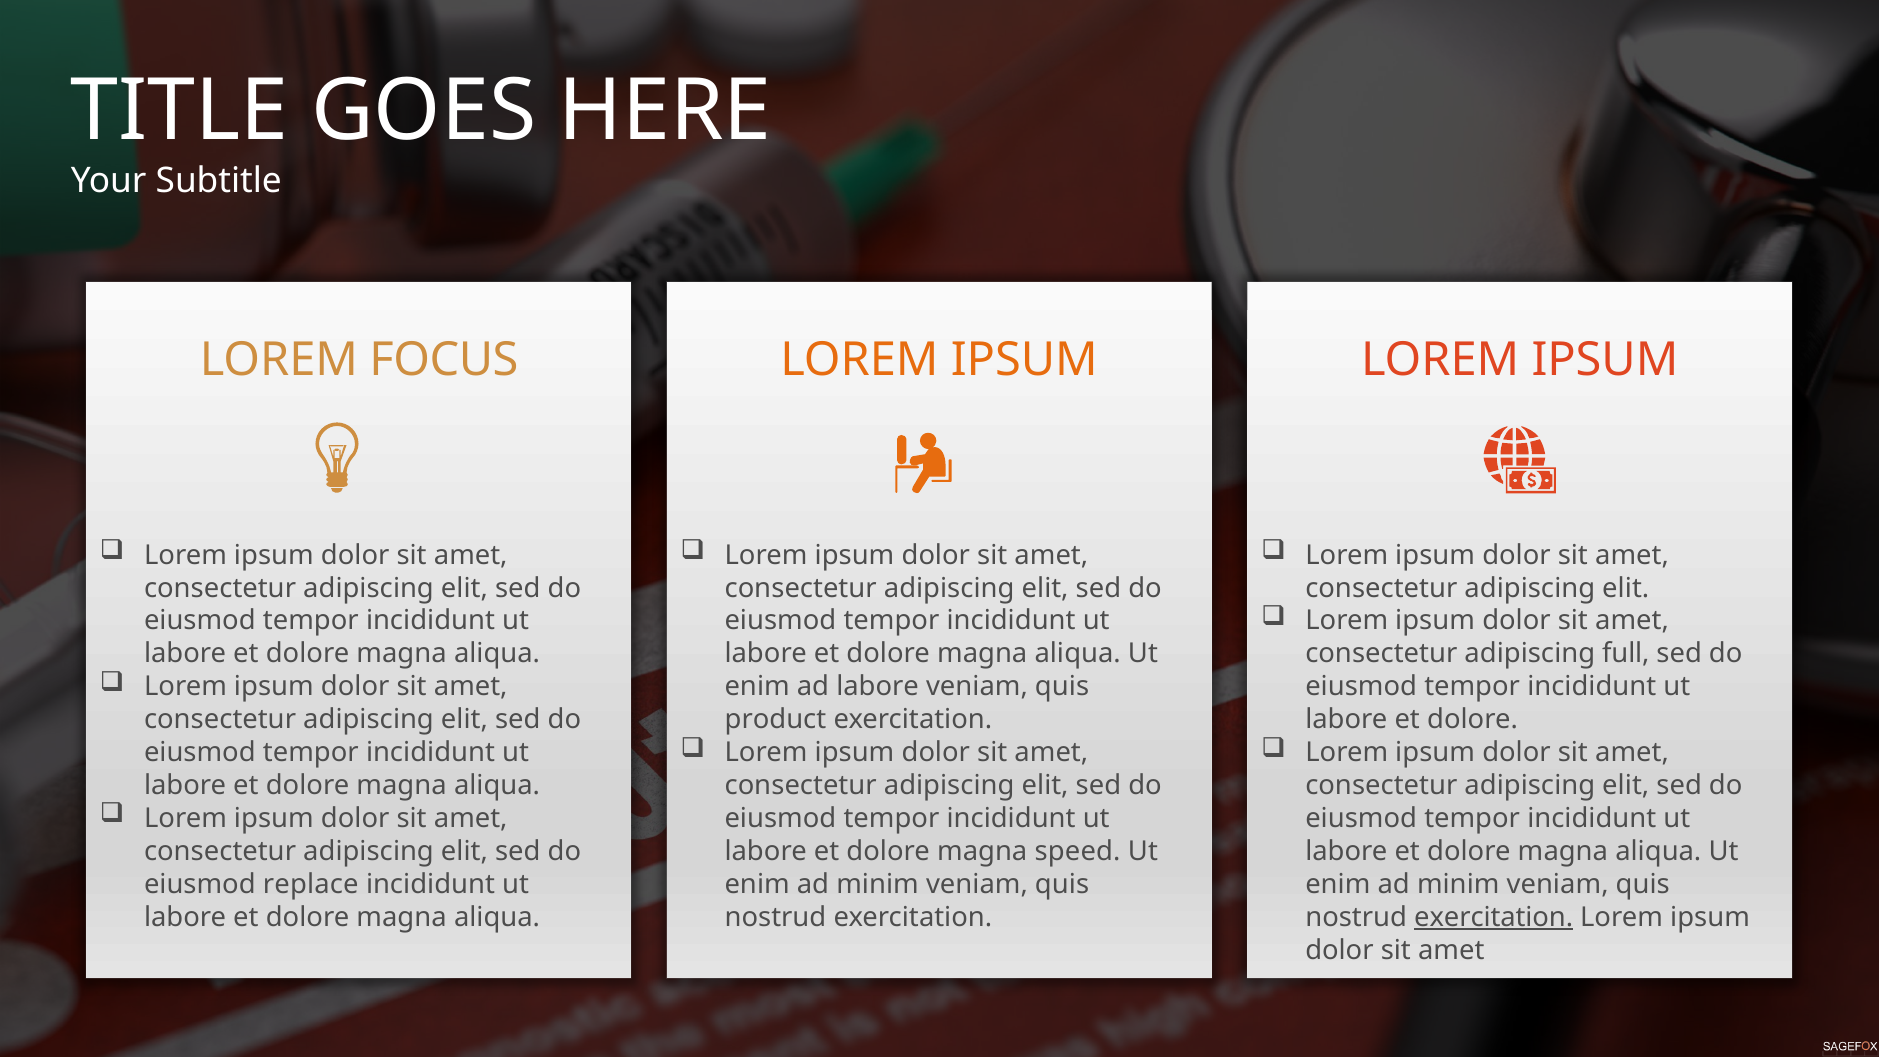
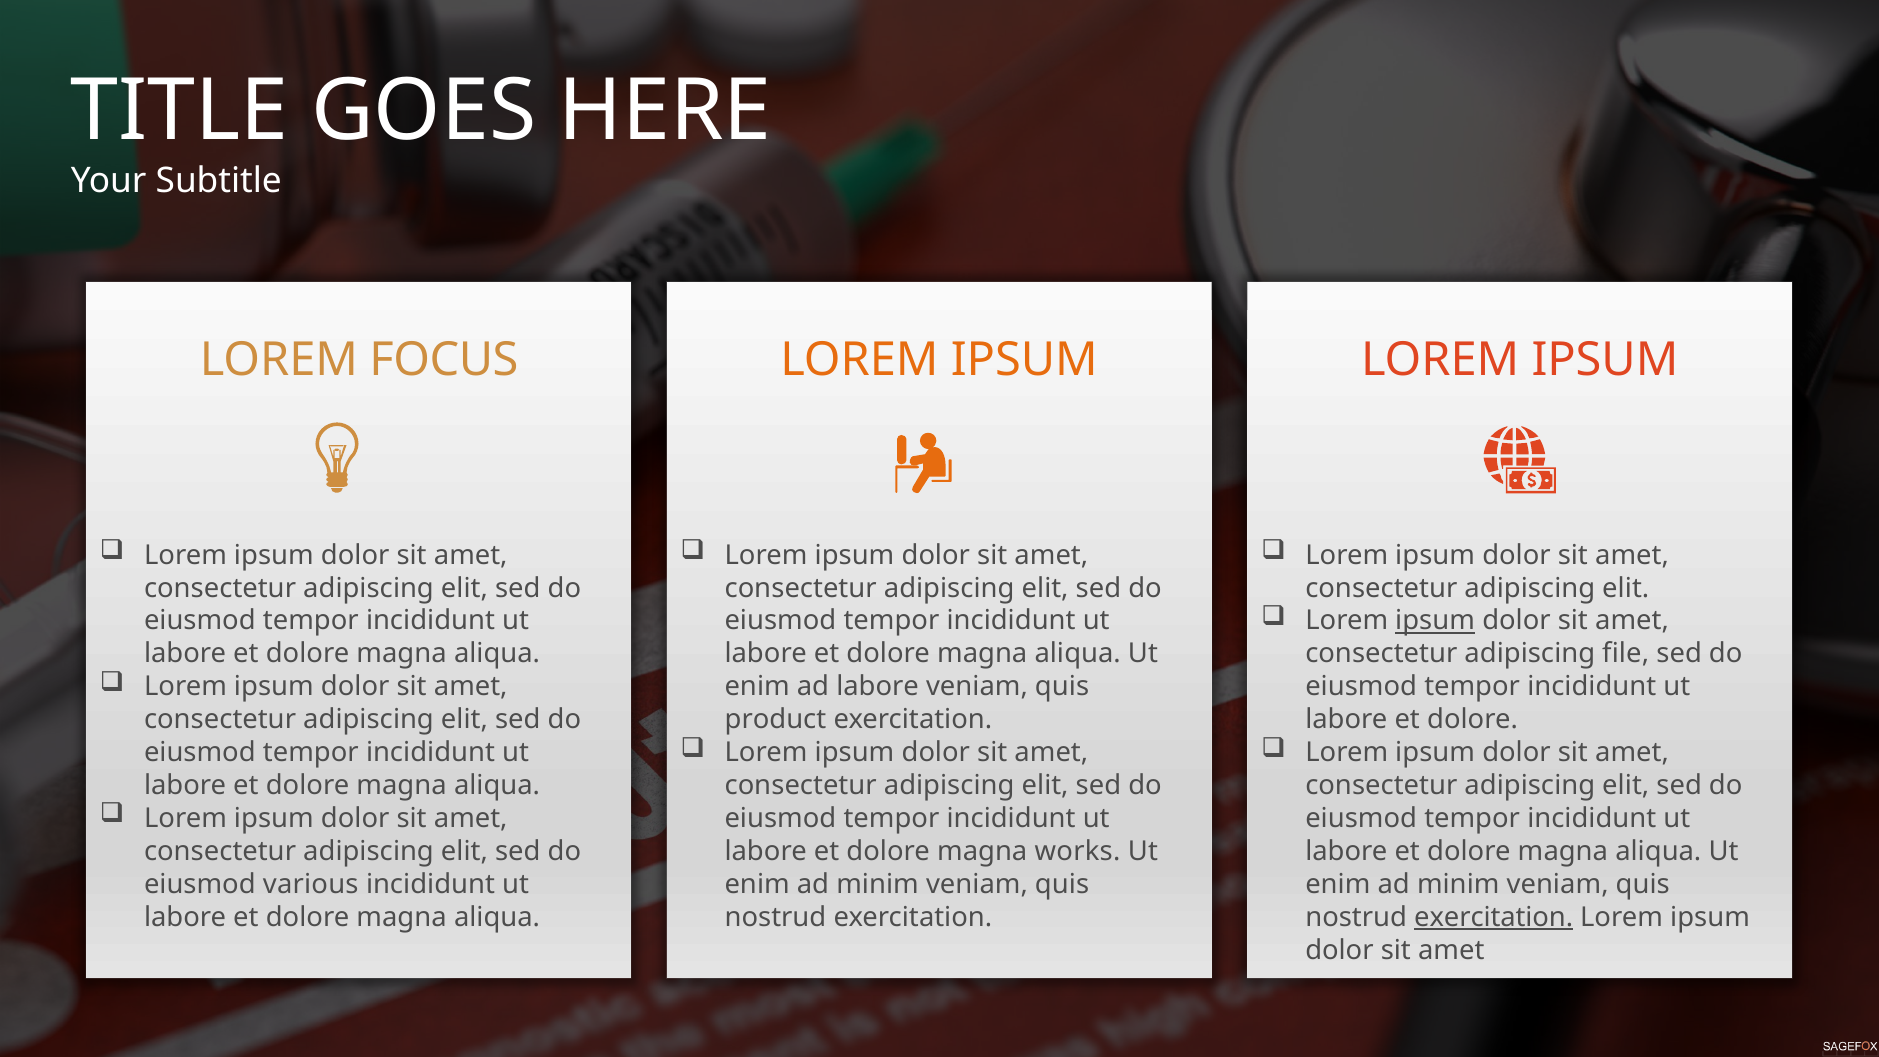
ipsum at (1435, 621) underline: none -> present
full: full -> file
speed: speed -> works
replace: replace -> various
